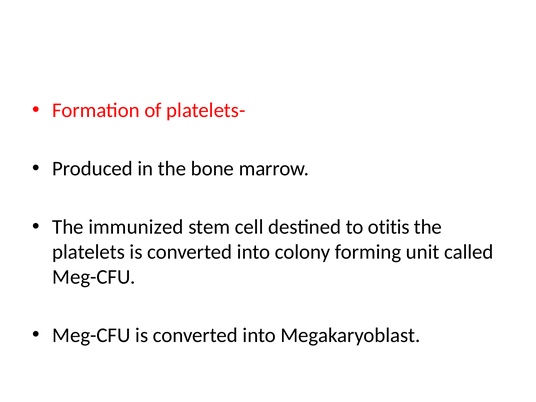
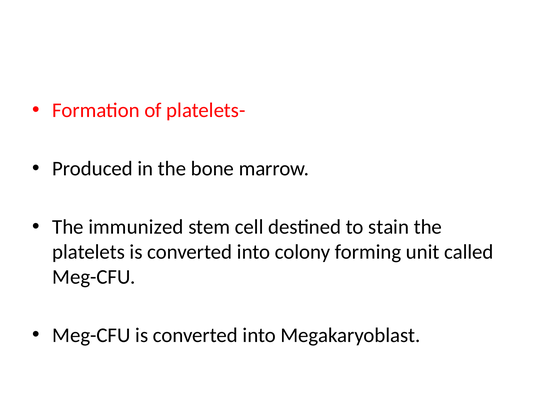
otitis: otitis -> stain
